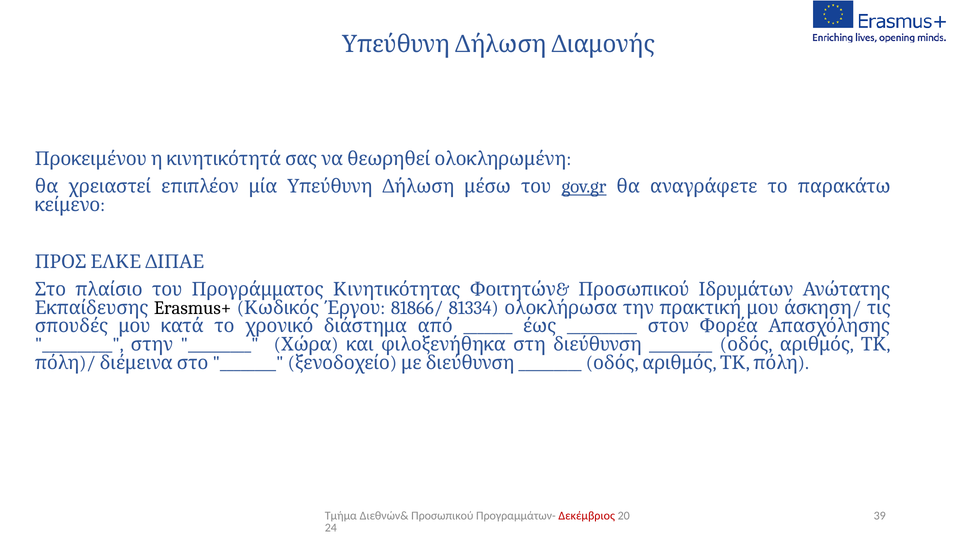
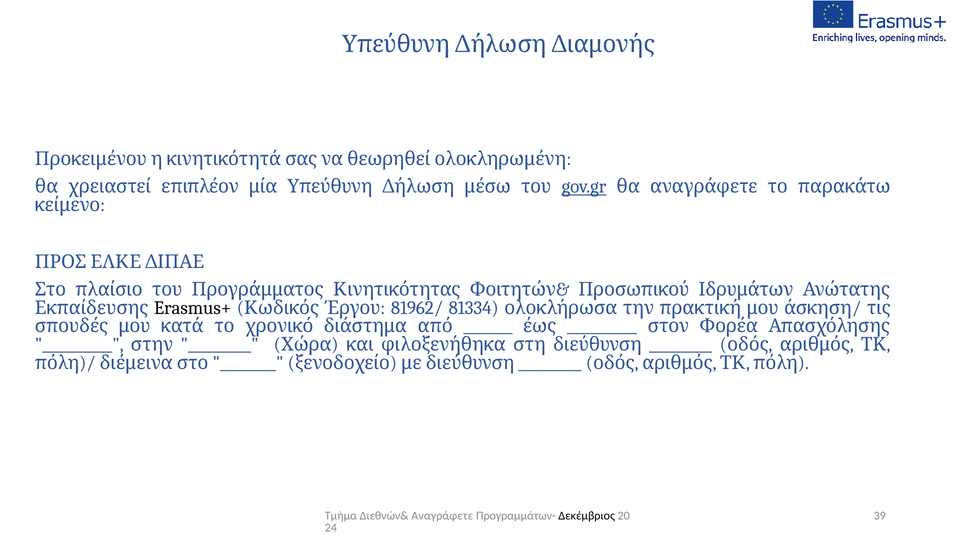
81866/: 81866/ -> 81962/
Διεθνών& Προσωπικού: Προσωπικού -> Αναγράφετε
Δεκέμβριος colour: red -> black
